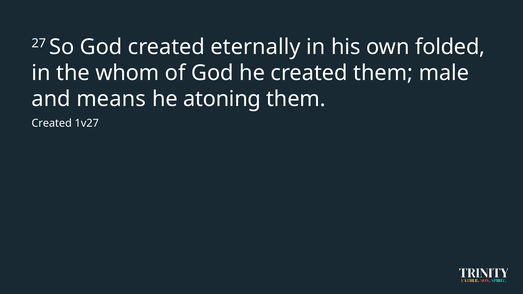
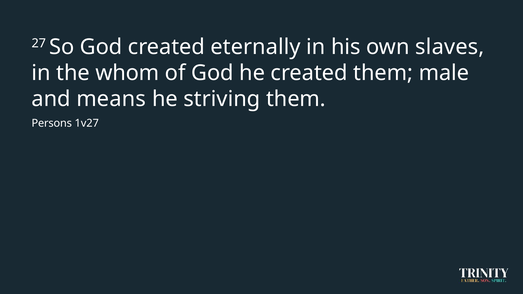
folded: folded -> slaves
atoning: atoning -> striving
Created at (52, 123): Created -> Persons
